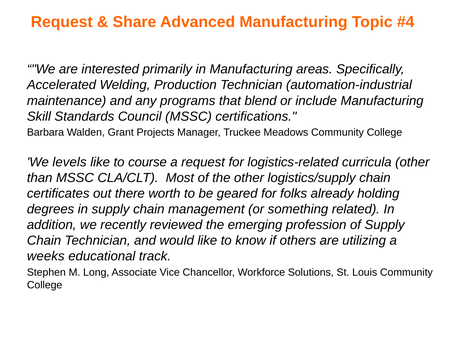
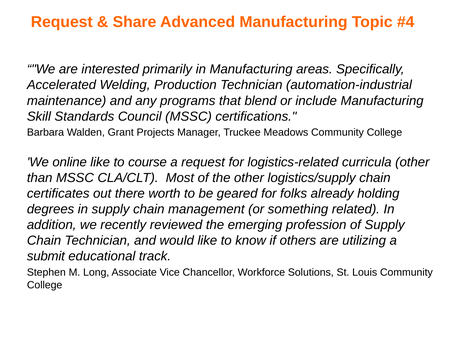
levels: levels -> online
weeks: weeks -> submit
